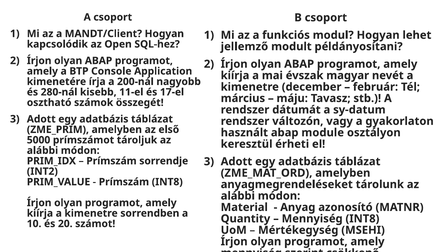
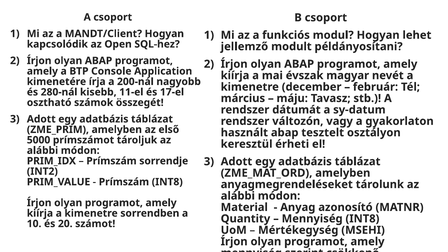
module: module -> tesztelt
